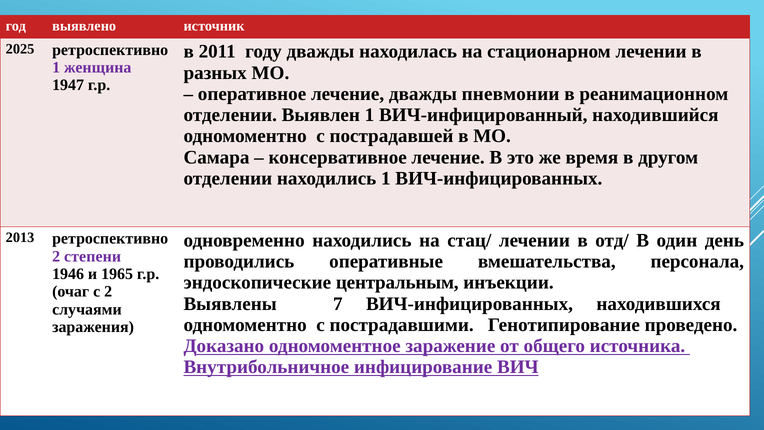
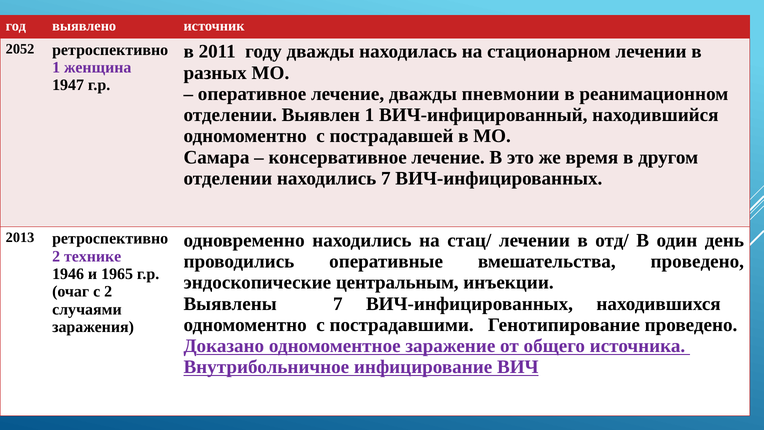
2025: 2025 -> 2052
находились 1: 1 -> 7
степени: степени -> технике
вмешательства персонала: персонала -> проведено
